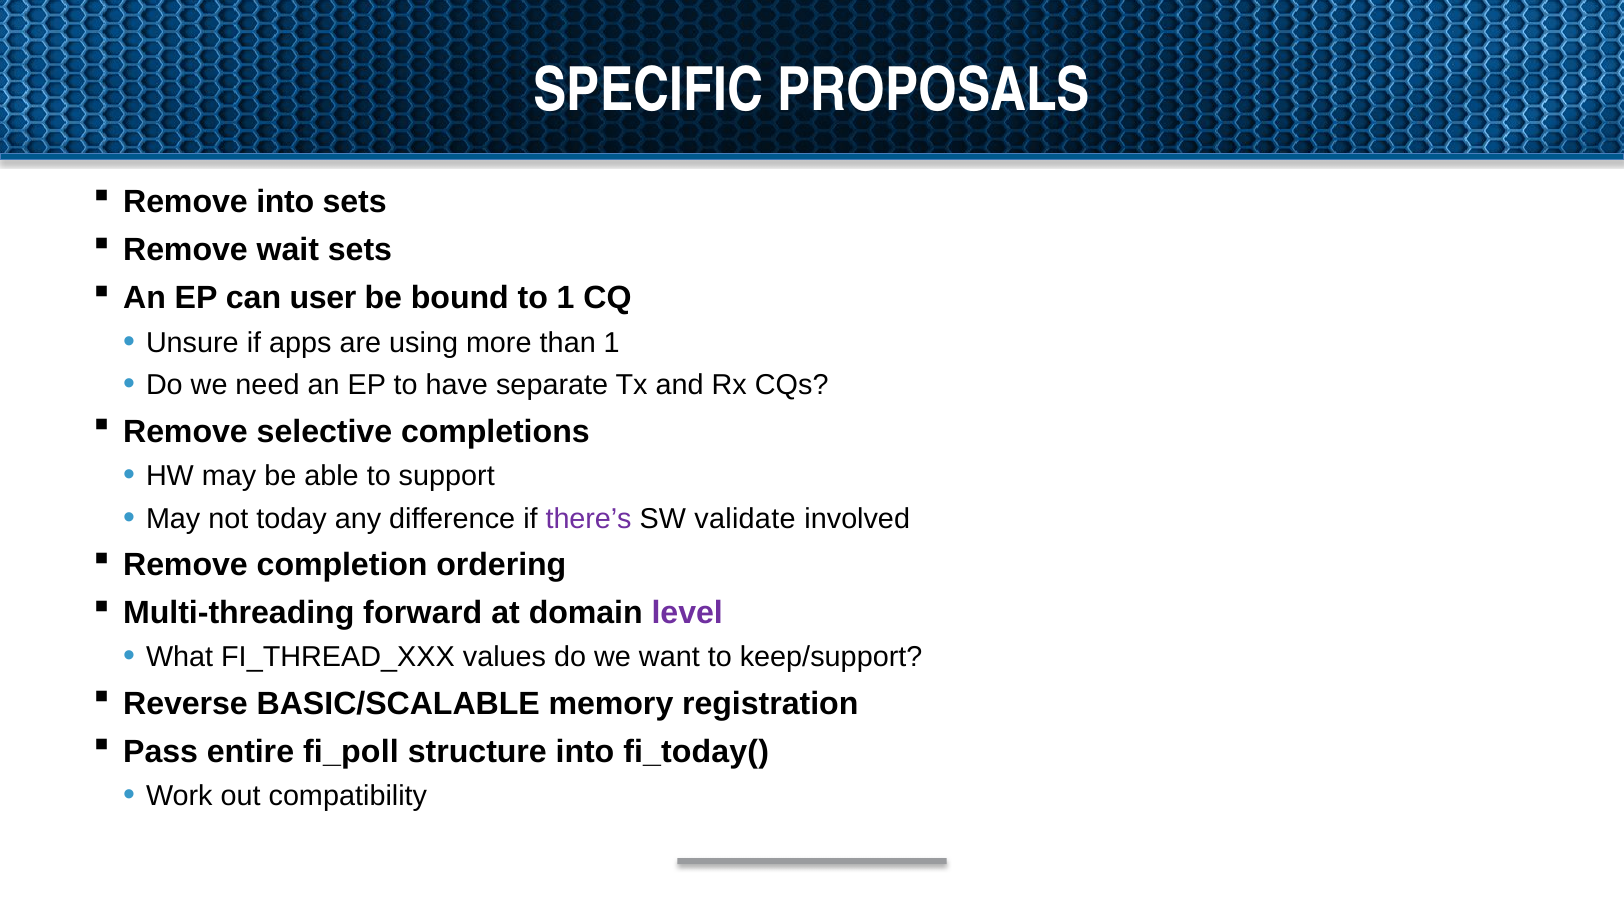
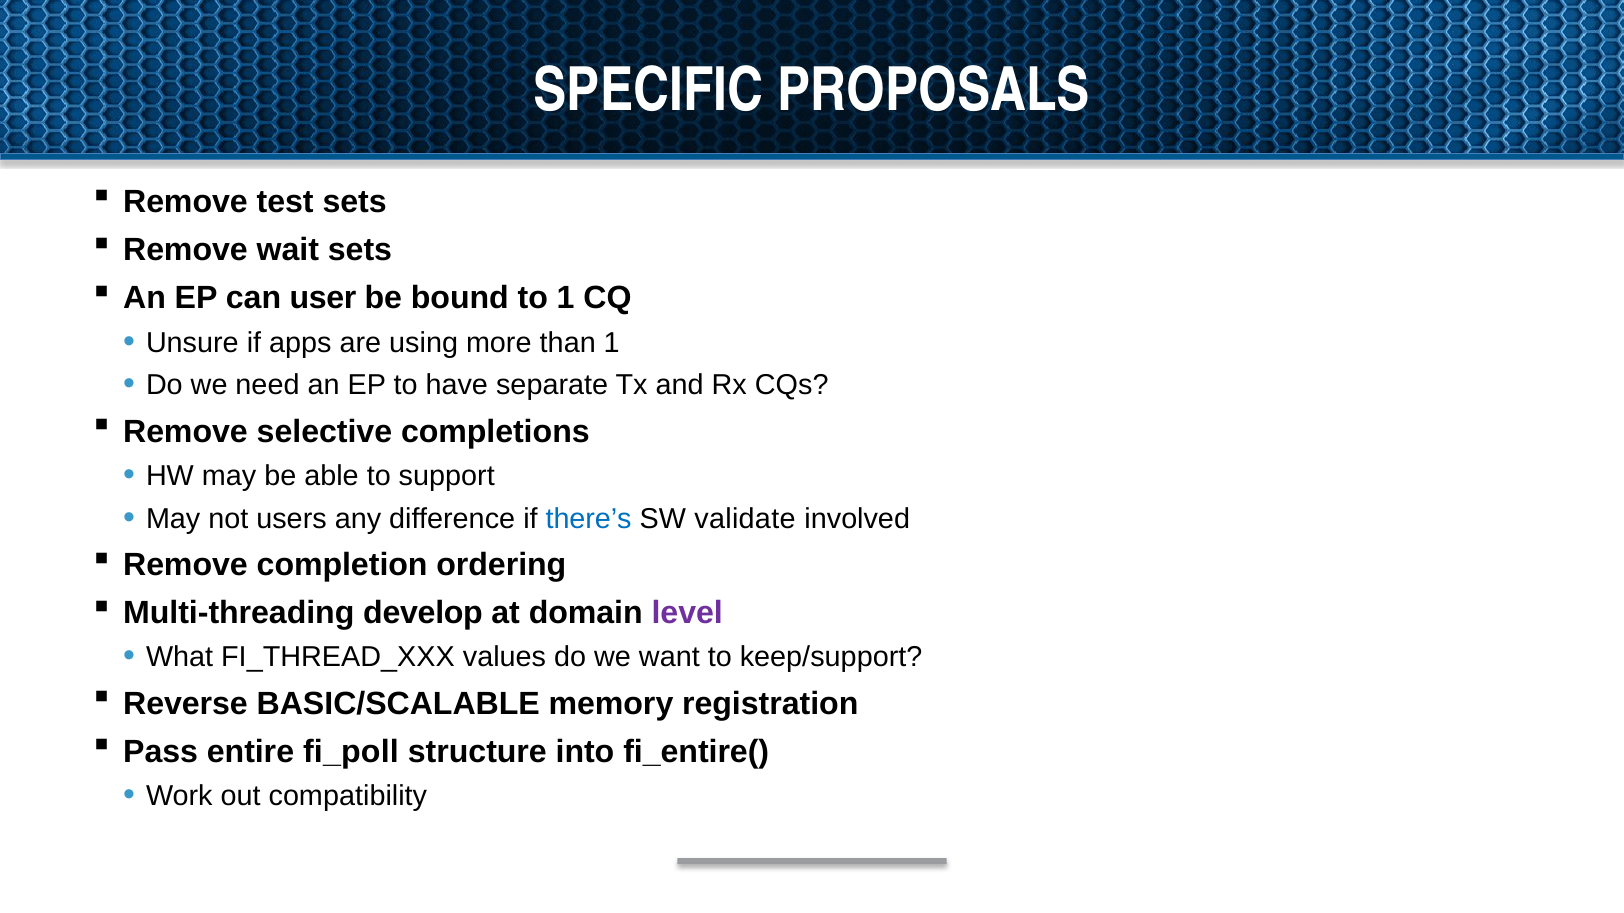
Remove into: into -> test
today: today -> users
there’s colour: purple -> blue
forward: forward -> develop
fi_today(: fi_today( -> fi_entire(
